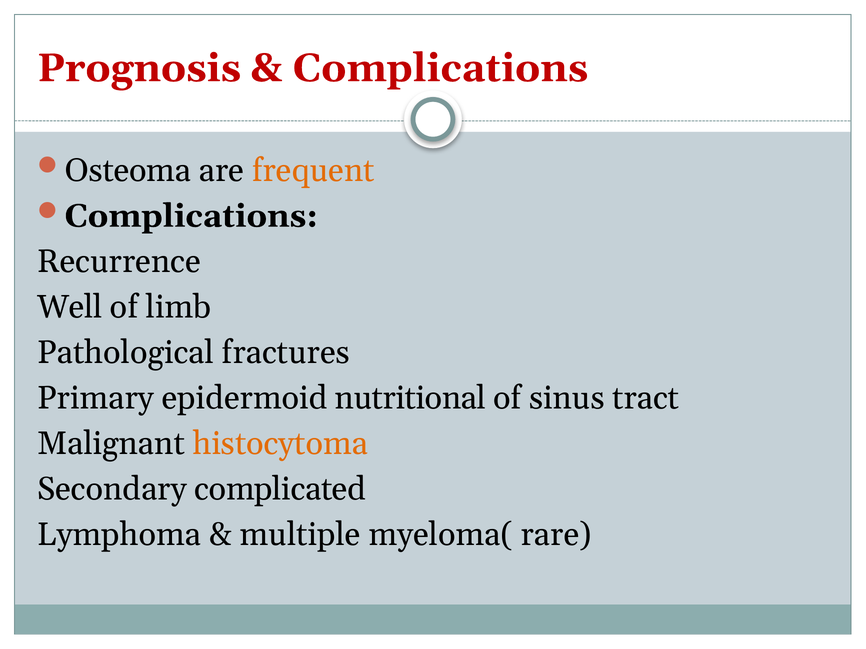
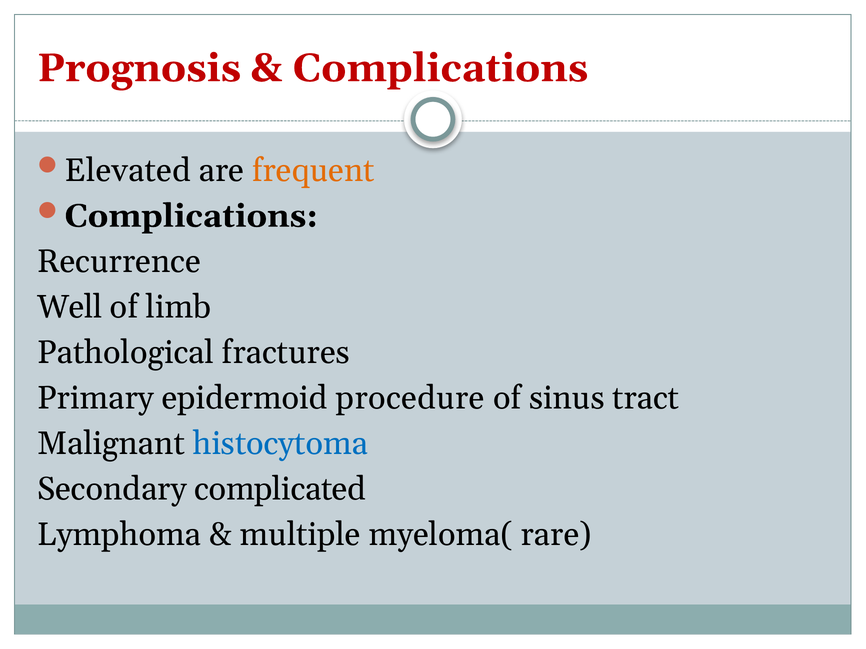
Osteoma: Osteoma -> Elevated
nutritional: nutritional -> procedure
histocytoma colour: orange -> blue
